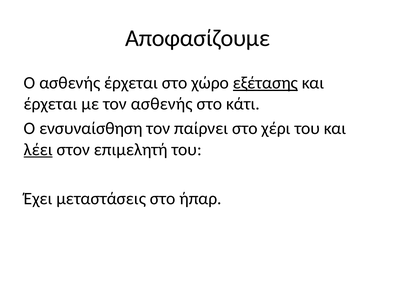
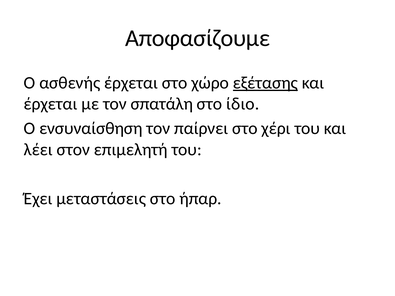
τον ασθενής: ασθενής -> σπατάλη
κάτι: κάτι -> ίδιο
λέει underline: present -> none
